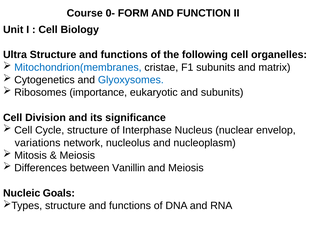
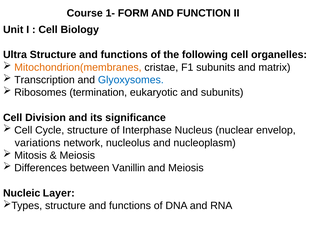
0-: 0- -> 1-
Mitochondrion(membranes colour: blue -> orange
Cytogenetics: Cytogenetics -> Transcription
importance: importance -> termination
Goals: Goals -> Layer
